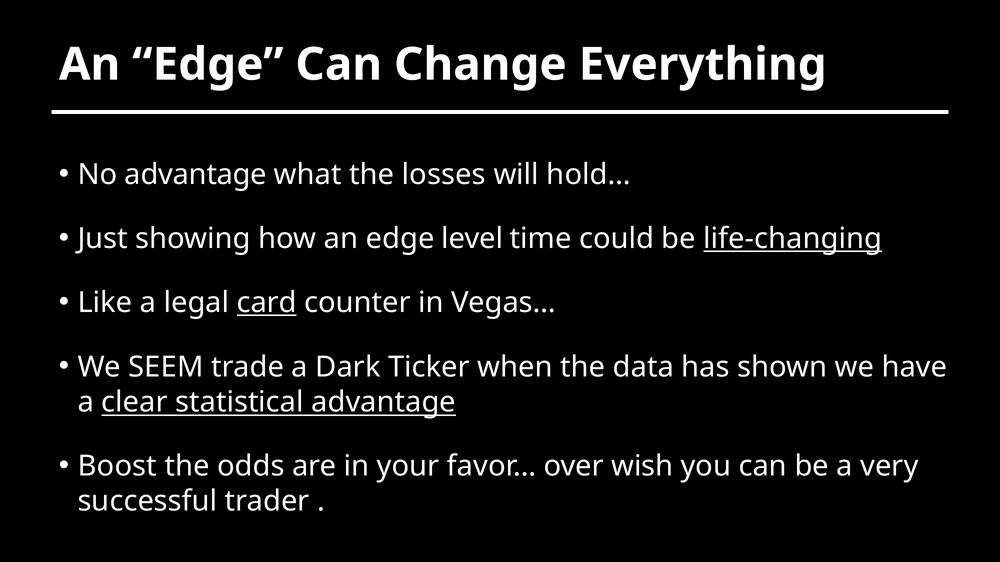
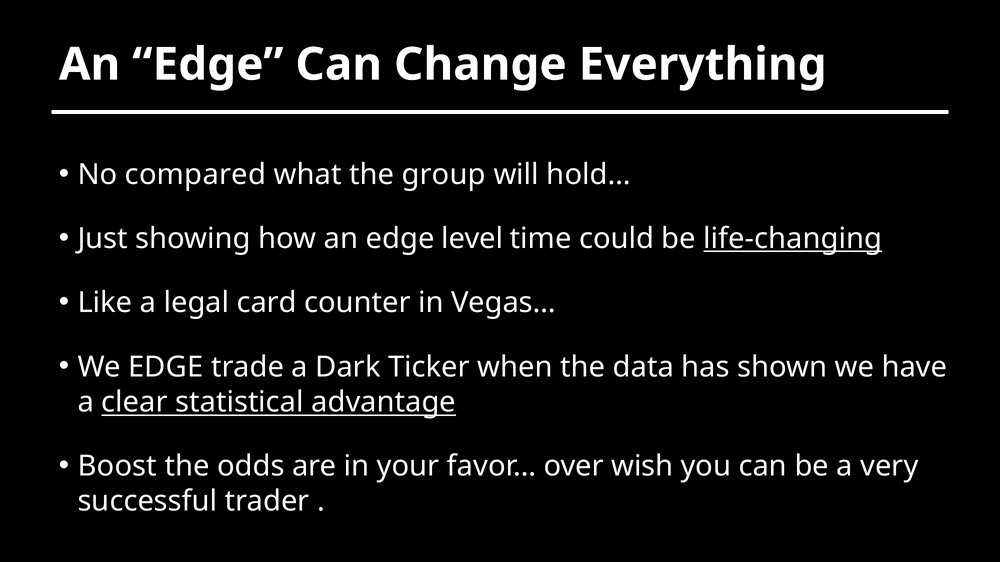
No advantage: advantage -> compared
losses: losses -> group
card underline: present -> none
We SEEM: SEEM -> EDGE
